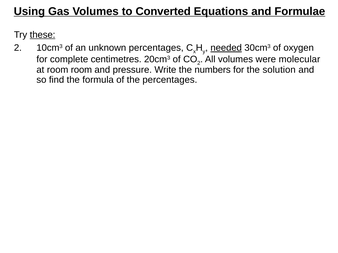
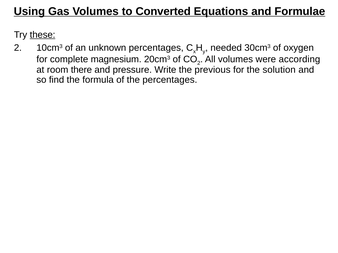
needed underline: present -> none
centimetres: centimetres -> magnesium
molecular: molecular -> according
room room: room -> there
numbers: numbers -> previous
